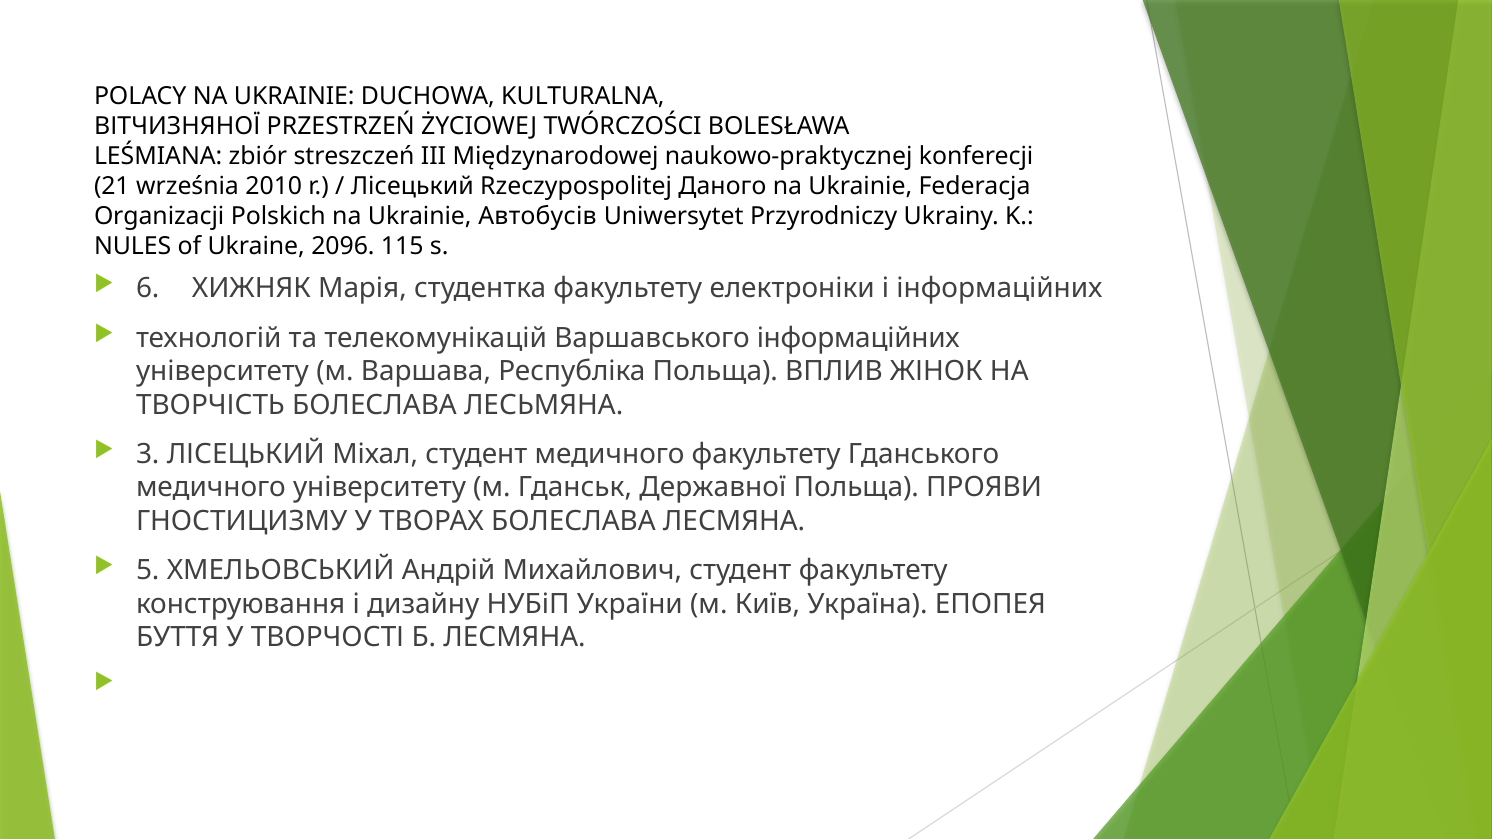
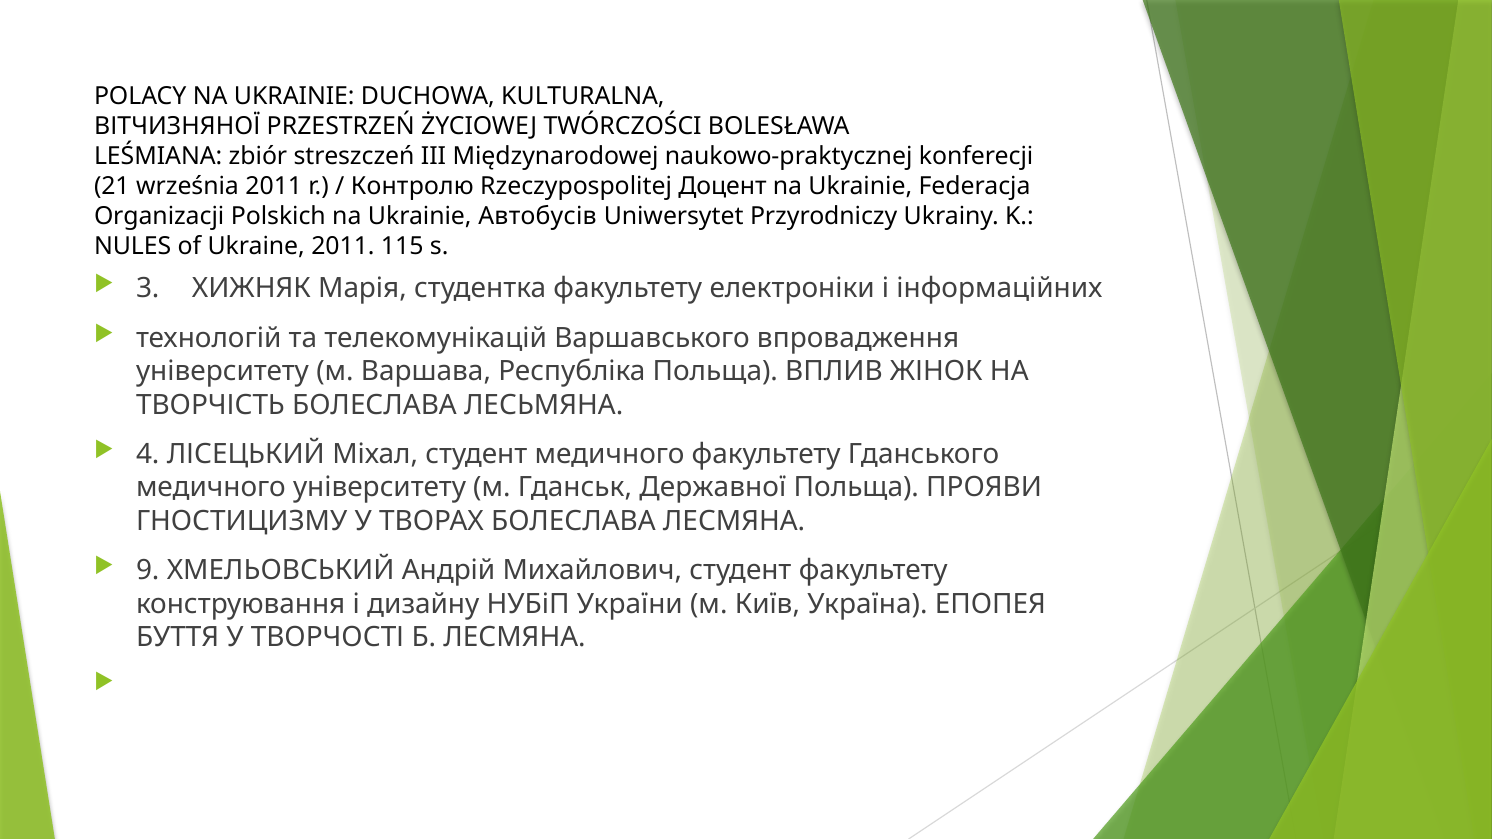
września 2010: 2010 -> 2011
Лісецький at (412, 186): Лісецький -> Контролю
Даного: Даного -> Доцент
Ukraine 2096: 2096 -> 2011
6: 6 -> 3
Варшавського інформаційних: інформаційних -> впровадження
3: 3 -> 4
5: 5 -> 9
